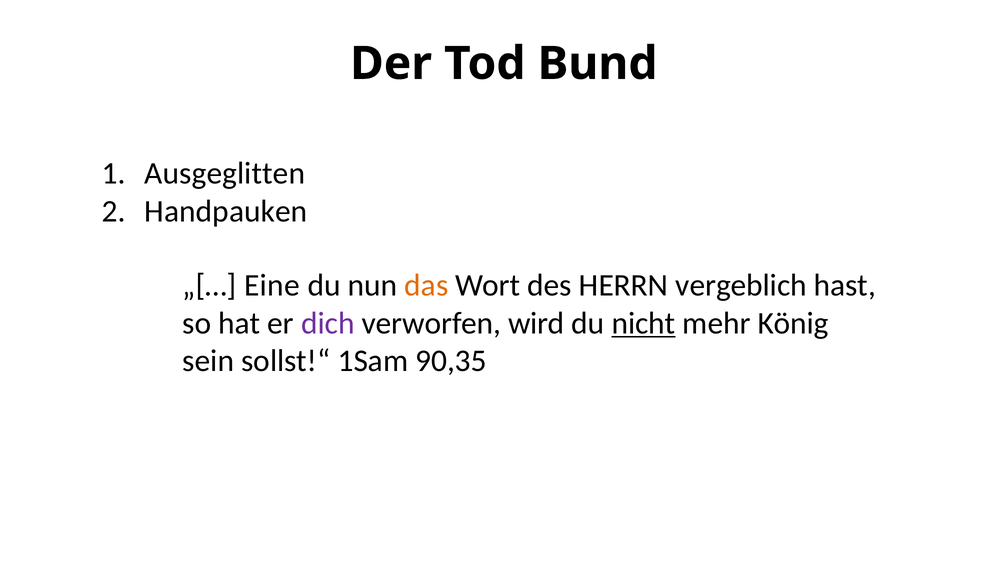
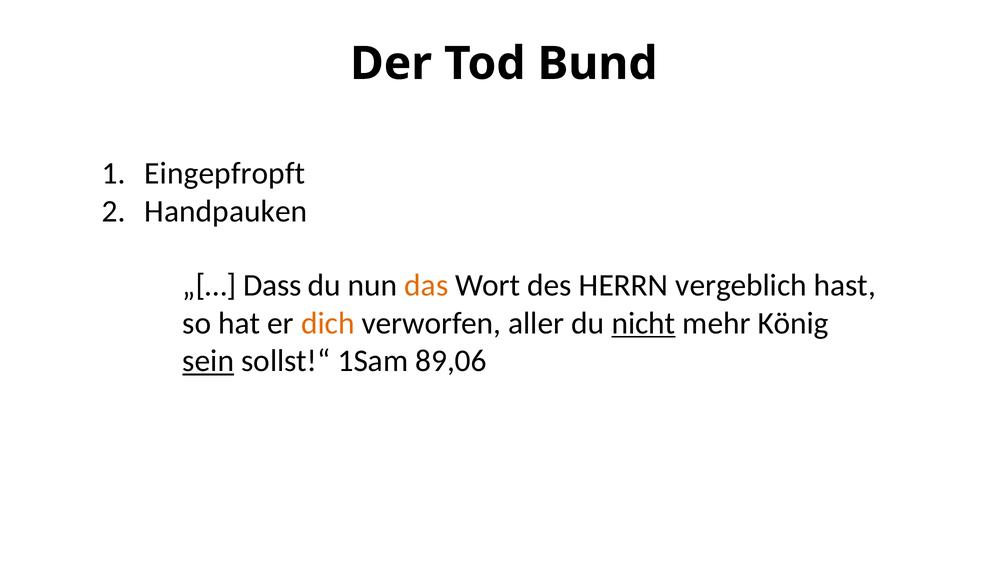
Ausgeglitten: Ausgeglitten -> Eingepfropft
Eine: Eine -> Dass
dich colour: purple -> orange
wird: wird -> aller
sein underline: none -> present
90,35: 90,35 -> 89,06
